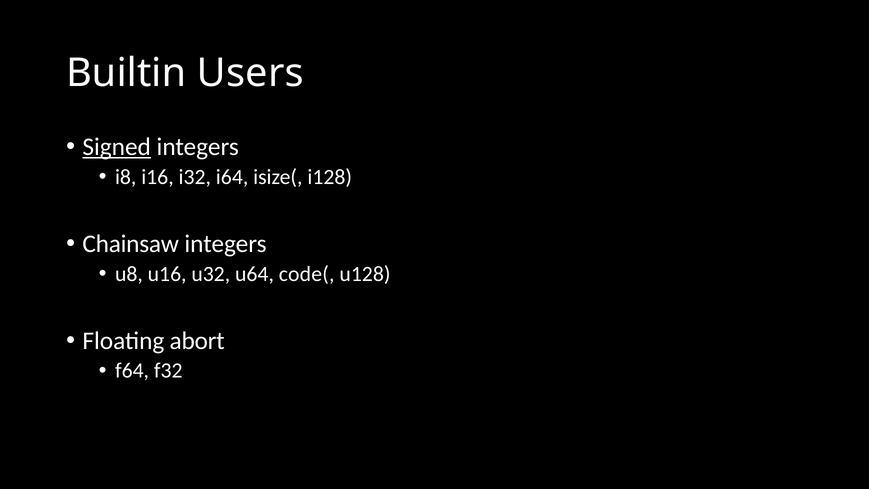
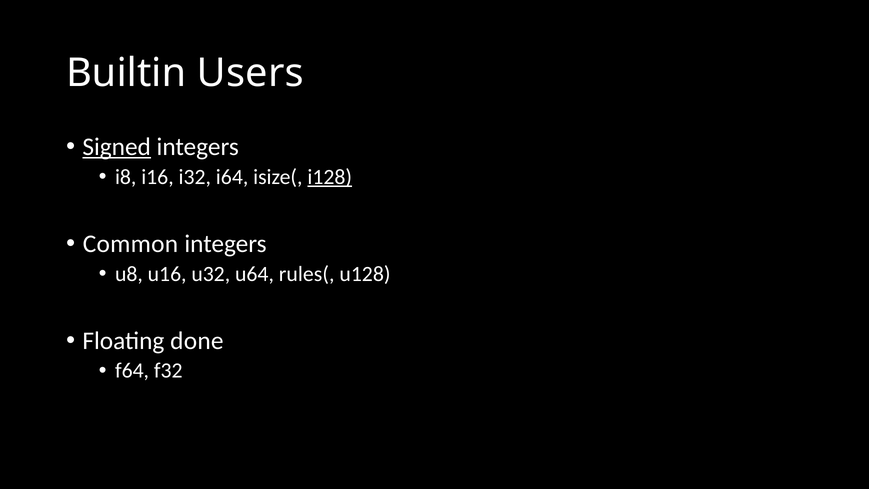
i128 underline: none -> present
Chainsaw: Chainsaw -> Common
code(: code( -> rules(
abort: abort -> done
